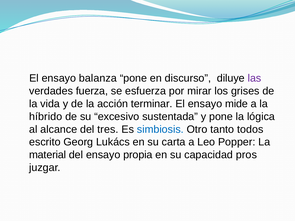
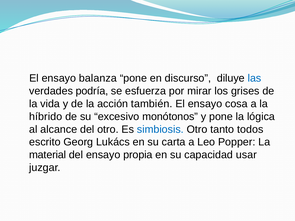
las colour: purple -> blue
fuerza: fuerza -> podría
terminar: terminar -> también
mide: mide -> cosa
sustentada: sustentada -> monótonos
del tres: tres -> otro
pros: pros -> usar
